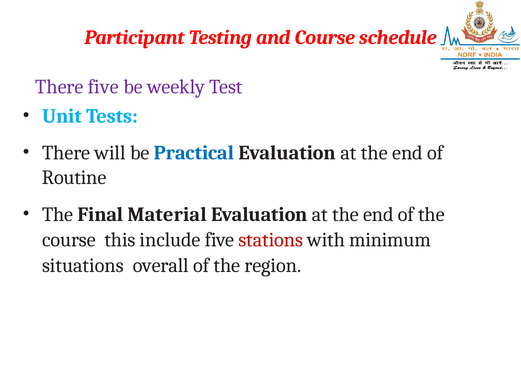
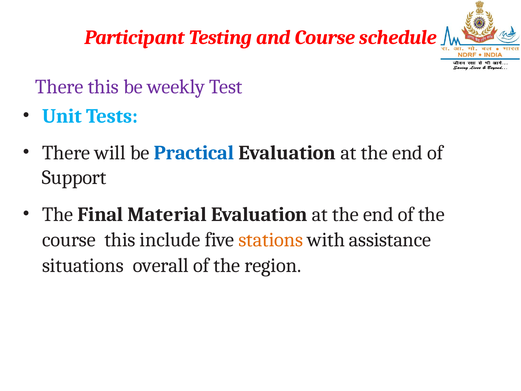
There five: five -> this
Routine: Routine -> Support
stations colour: red -> orange
minimum: minimum -> assistance
